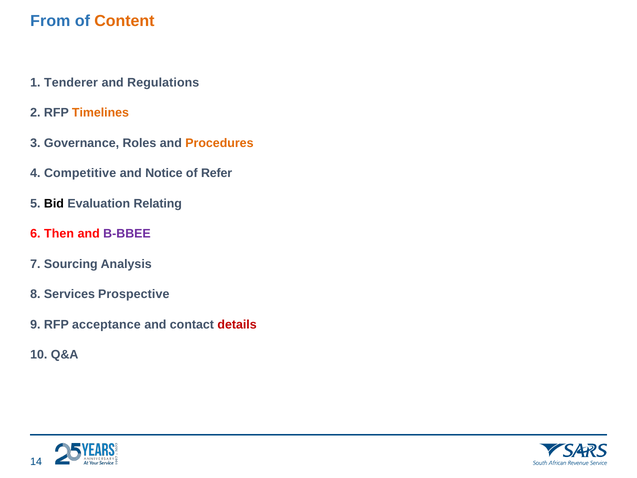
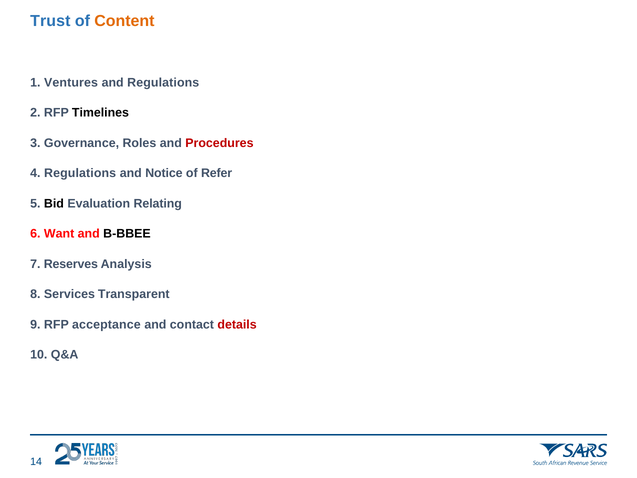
From: From -> Trust
Tenderer: Tenderer -> Ventures
Timelines colour: orange -> black
Procedures colour: orange -> red
4 Competitive: Competitive -> Regulations
Then: Then -> Want
B-BBEE colour: purple -> black
Sourcing: Sourcing -> Reserves
Prospective: Prospective -> Transparent
